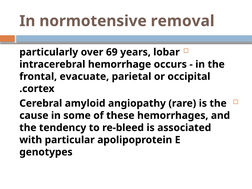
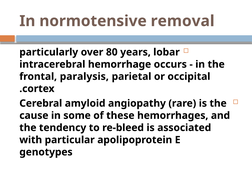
69: 69 -> 80
evacuate: evacuate -> paralysis
